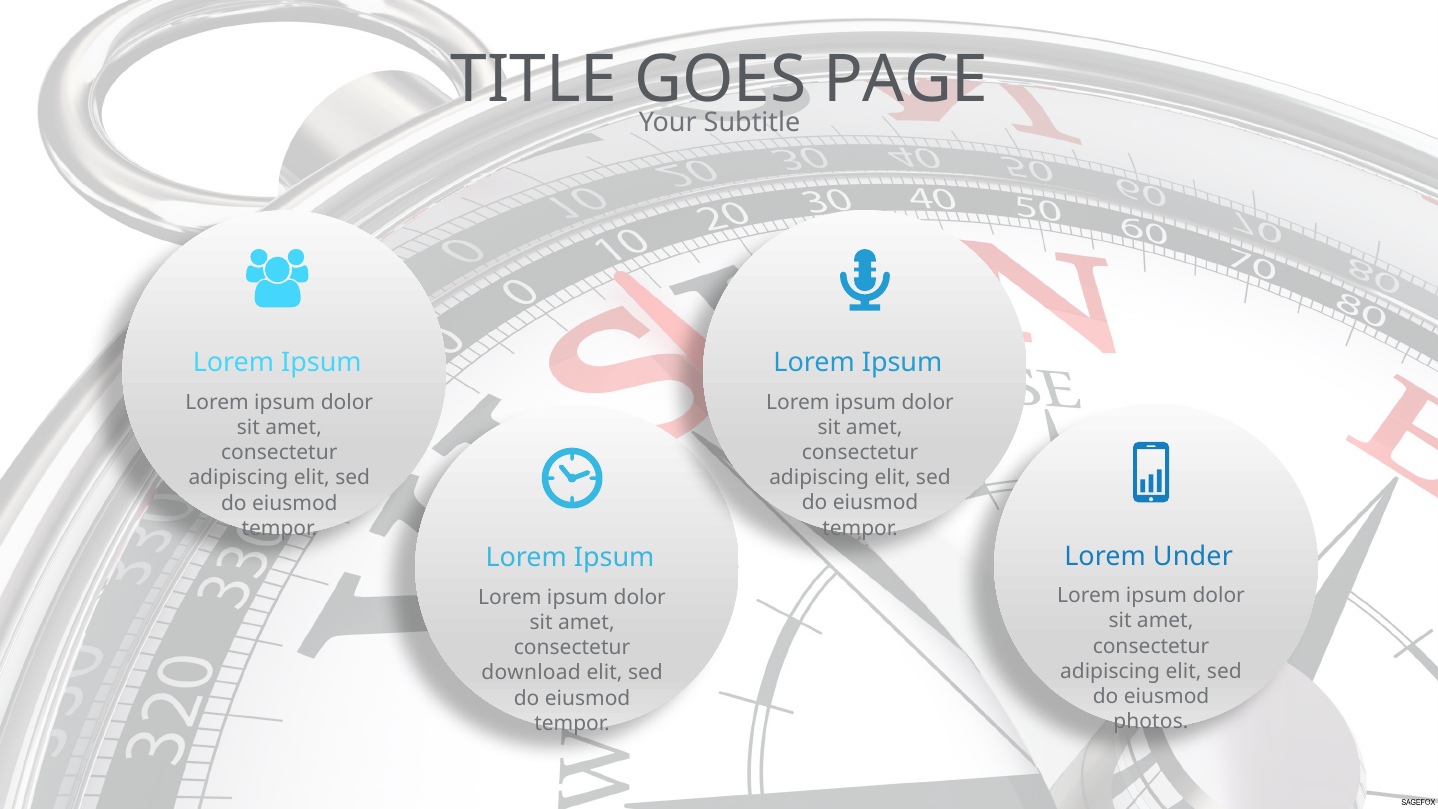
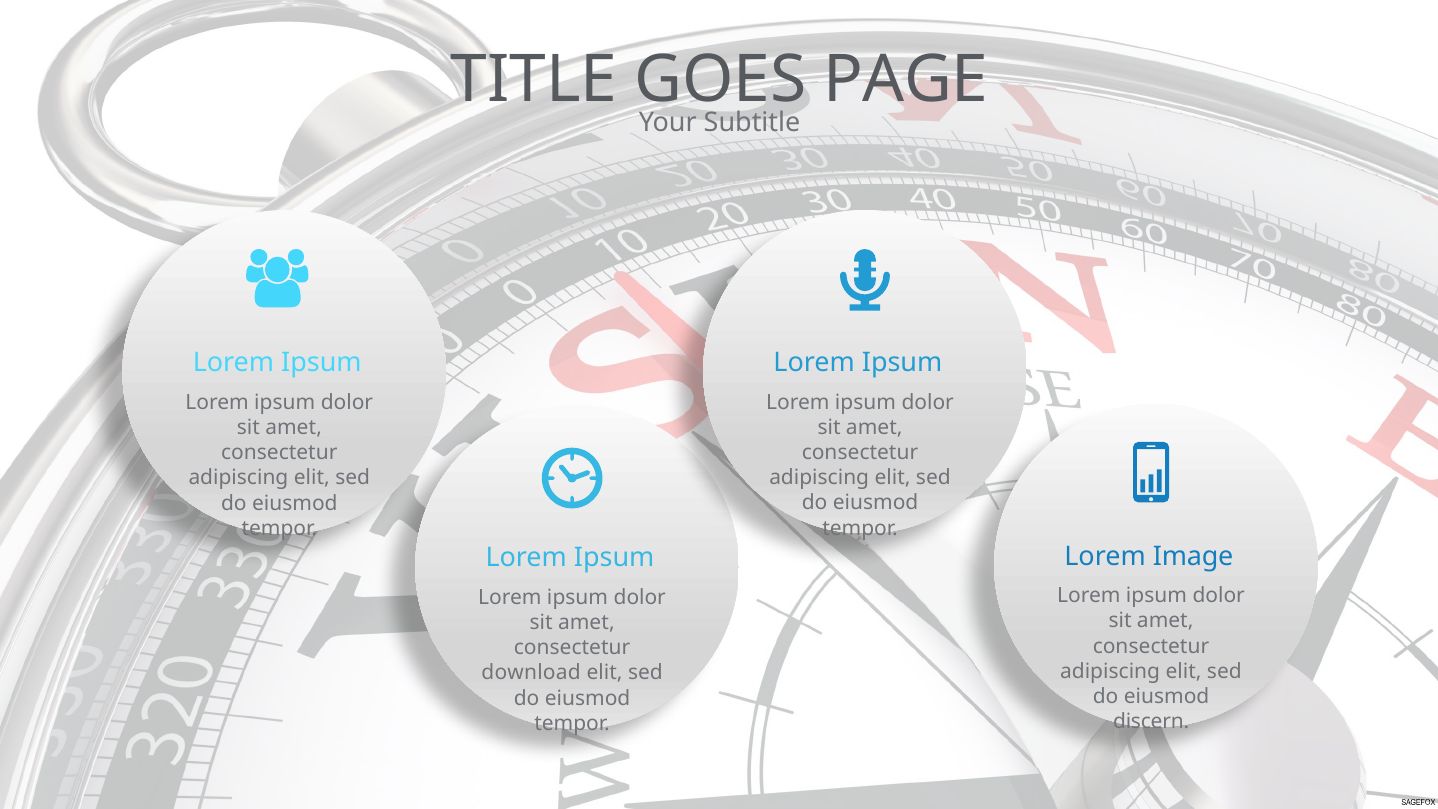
Under: Under -> Image
photos: photos -> discern
